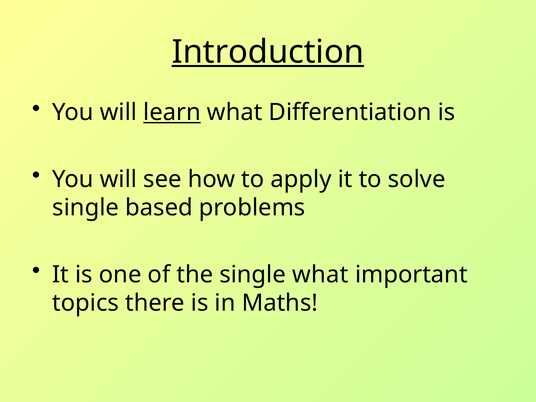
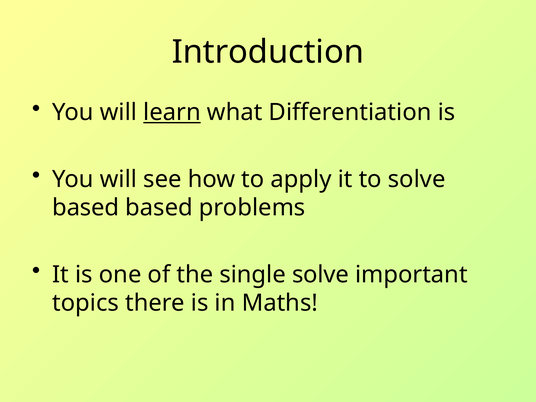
Introduction underline: present -> none
single at (86, 208): single -> based
single what: what -> solve
